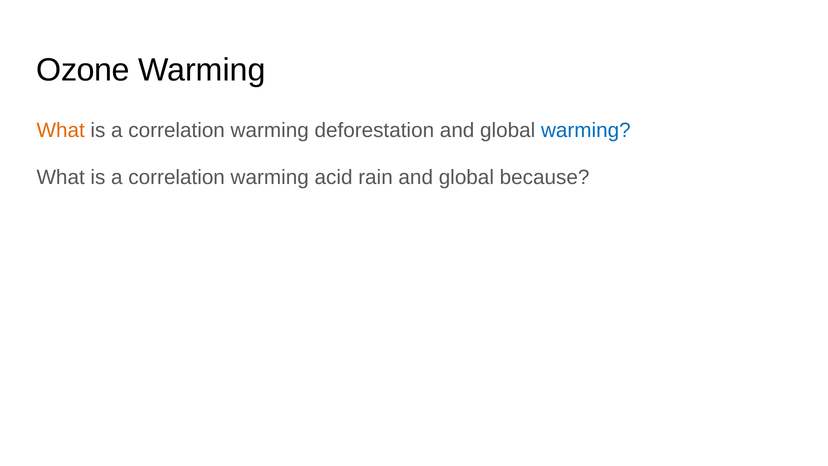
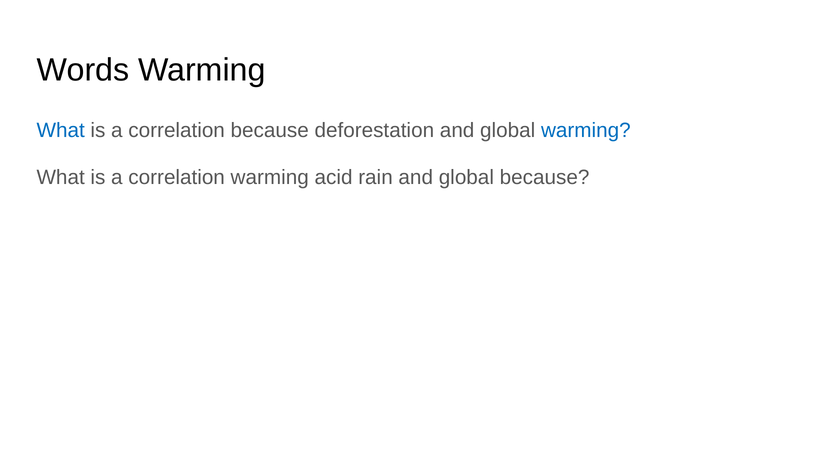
Ozone: Ozone -> Words
What at (61, 130) colour: orange -> blue
warming at (270, 130): warming -> because
